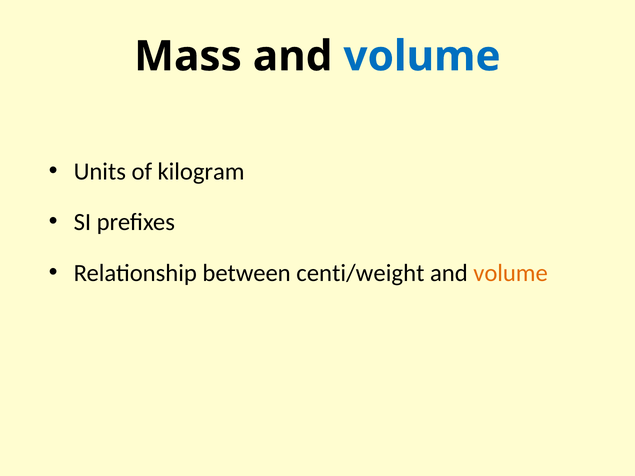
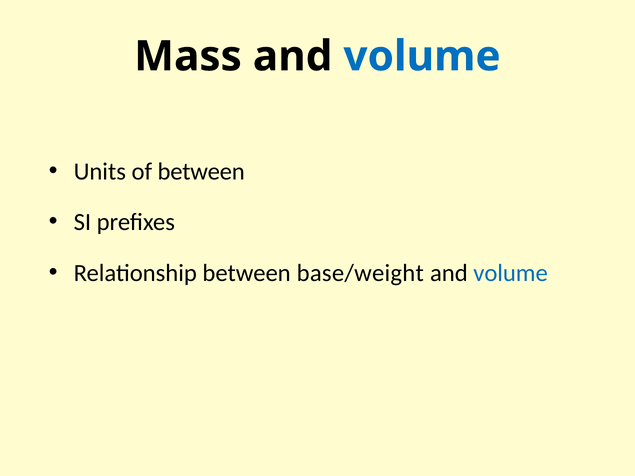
of kilogram: kilogram -> between
centi/weight: centi/weight -> base/weight
volume at (511, 273) colour: orange -> blue
